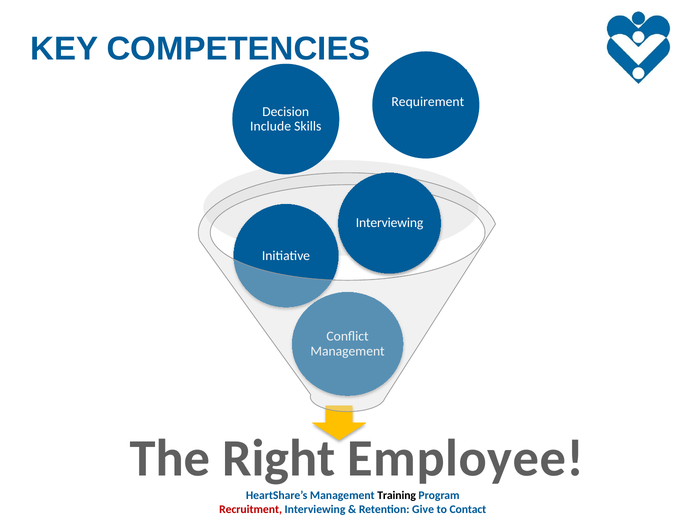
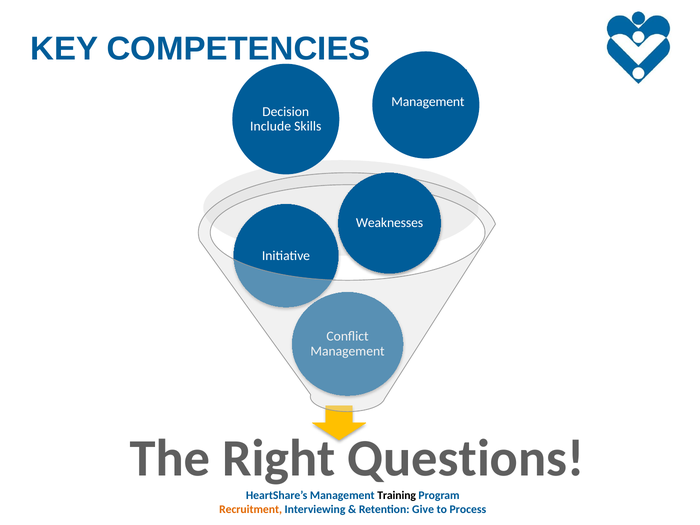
Requirement at (428, 102): Requirement -> Management
Interviewing at (390, 223): Interviewing -> Weaknesses
Employee: Employee -> Questions
Recruitment colour: red -> orange
Contact: Contact -> Process
